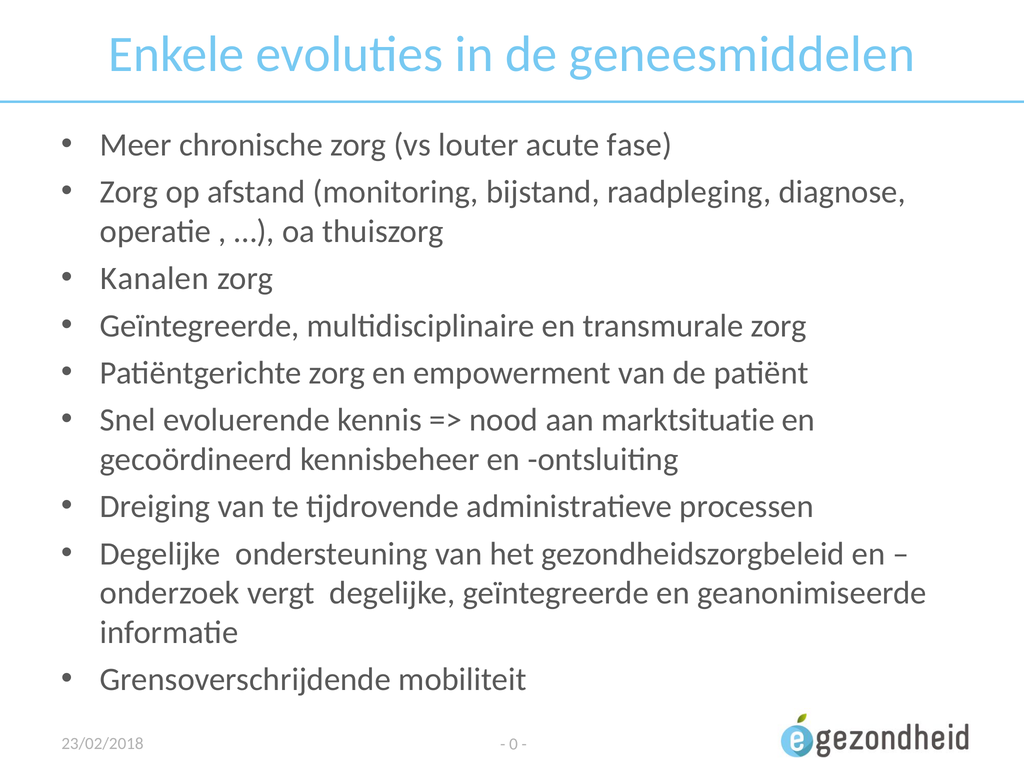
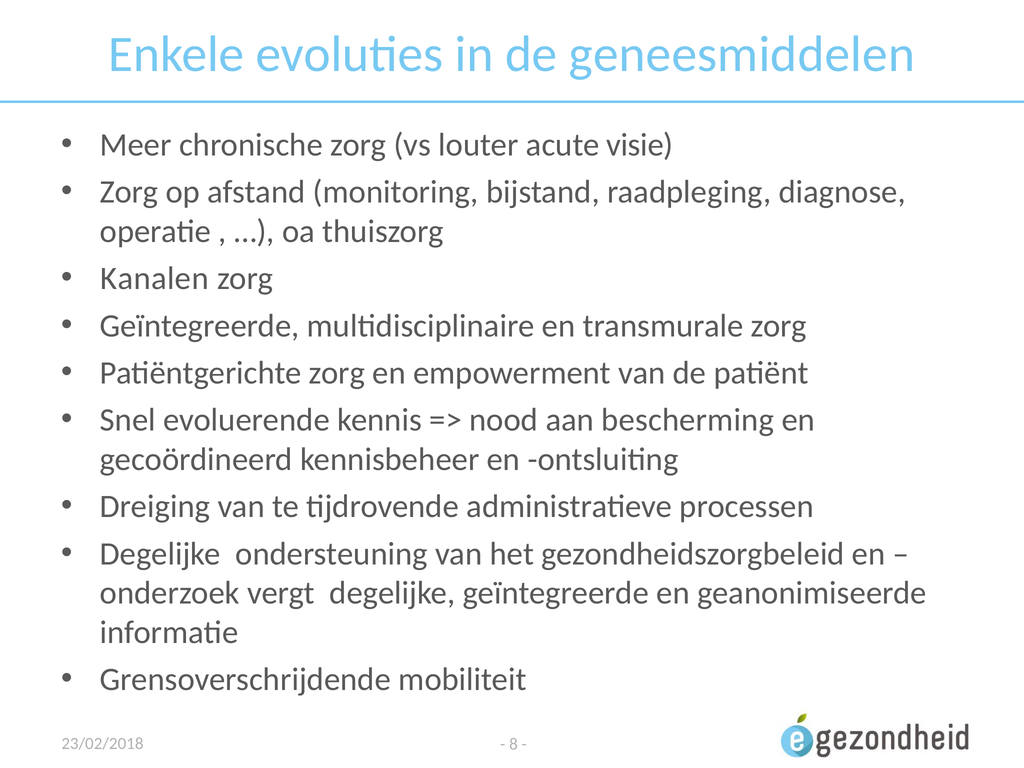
fase: fase -> visie
marktsituatie: marktsituatie -> bescherming
0: 0 -> 8
